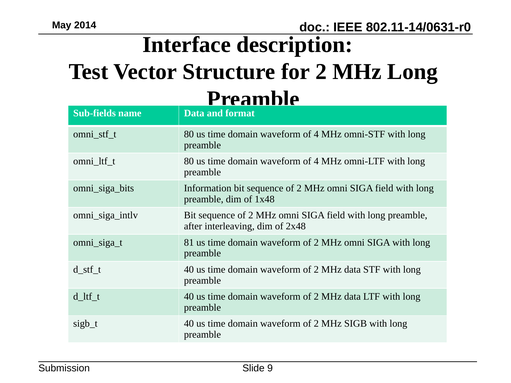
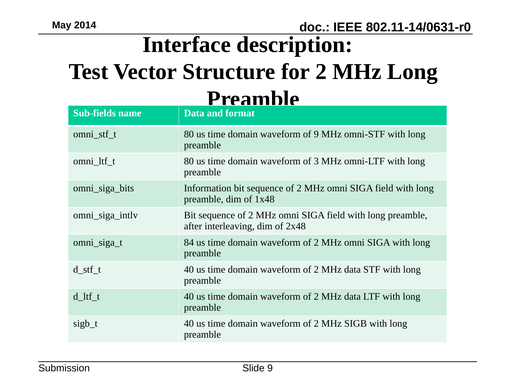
4 at (316, 134): 4 -> 9
4 at (316, 161): 4 -> 3
81: 81 -> 84
